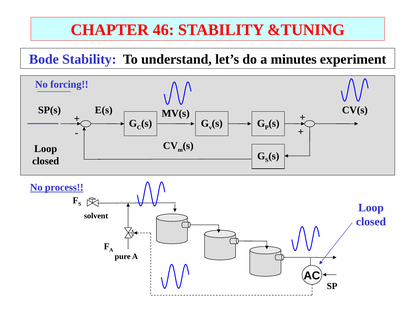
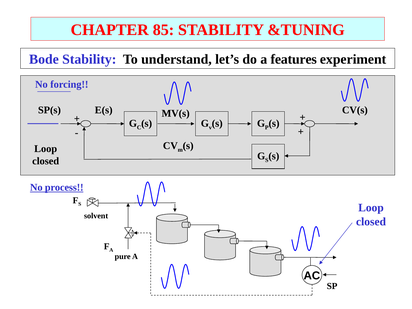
46: 46 -> 85
minutes: minutes -> features
